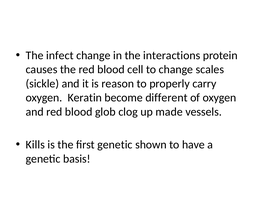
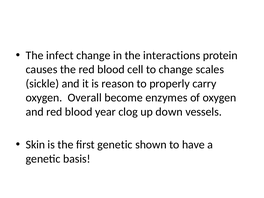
Keratin: Keratin -> Overall
different: different -> enzymes
glob: glob -> year
made: made -> down
Kills: Kills -> Skin
